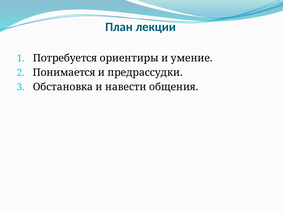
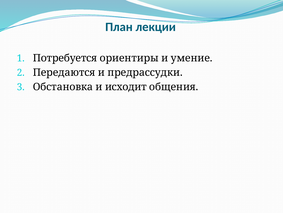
Понимается: Понимается -> Передаются
навести: навести -> исходит
